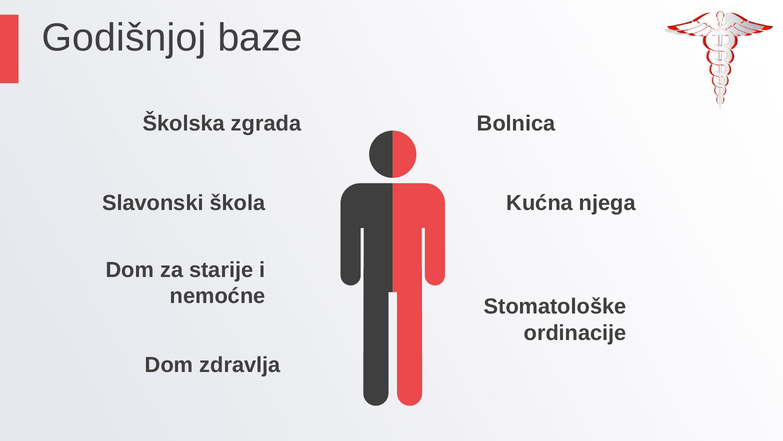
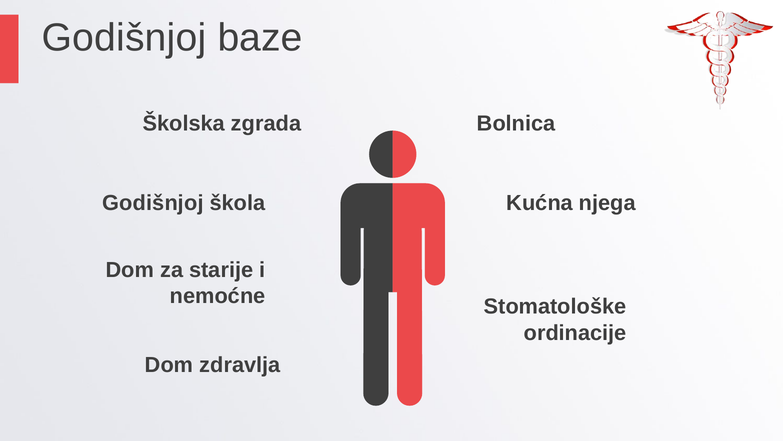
Slavonski at (153, 203): Slavonski -> Godišnjoj
